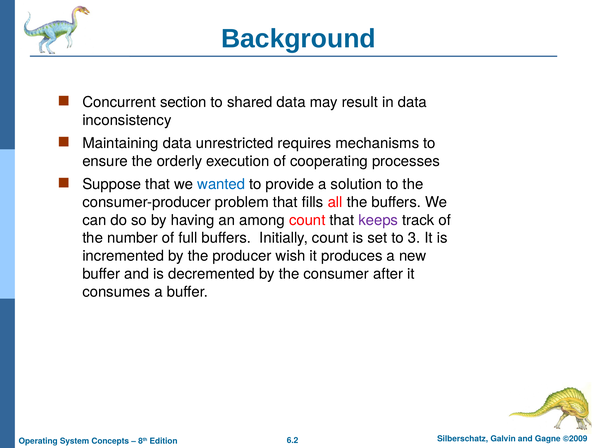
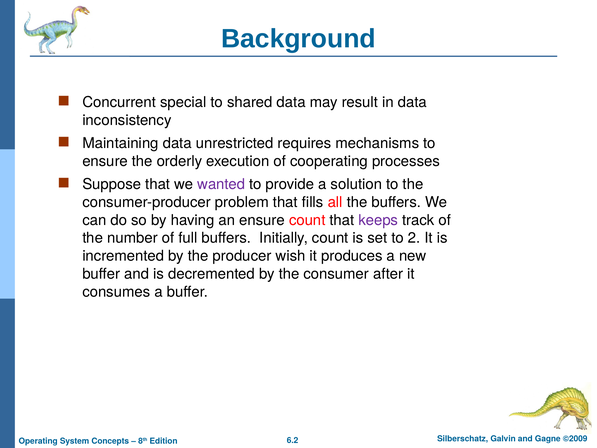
section: section -> special
wanted colour: blue -> purple
an among: among -> ensure
3: 3 -> 2
